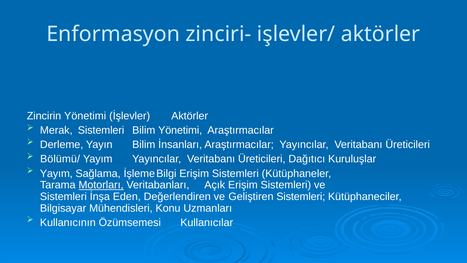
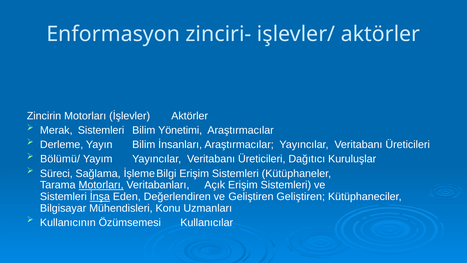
Zincirin Yönetimi: Yönetimi -> Motorları
Yayım at (56, 173): Yayım -> Süreci
İnşa underline: none -> present
Geliştiren Sistemleri: Sistemleri -> Geliştiren
